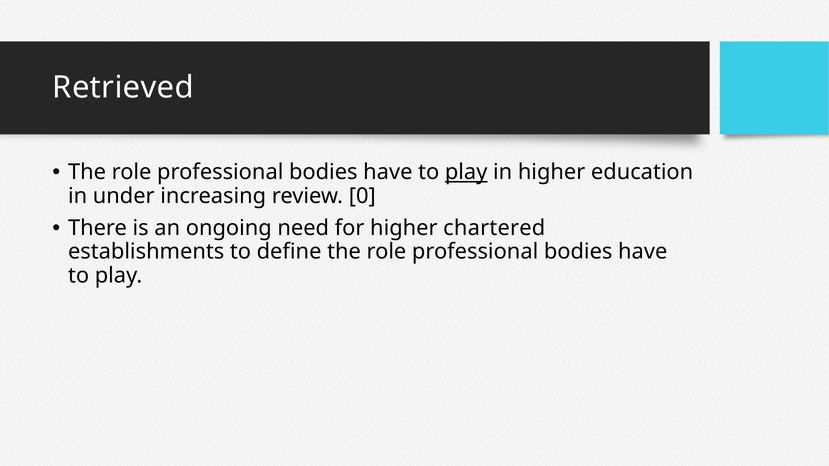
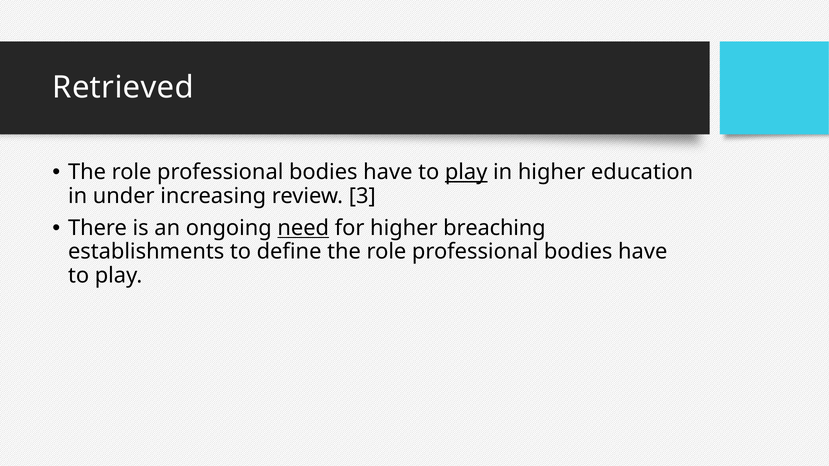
0: 0 -> 3
need underline: none -> present
chartered: chartered -> breaching
